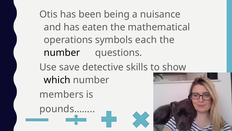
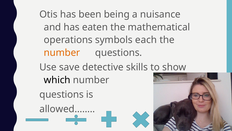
number at (62, 53) colour: black -> orange
members at (61, 94): members -> questions
pounds……: pounds…… -> allowed……
